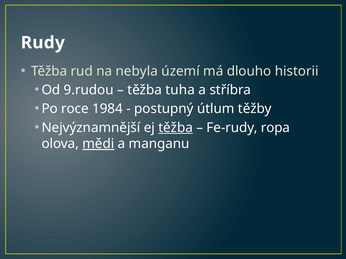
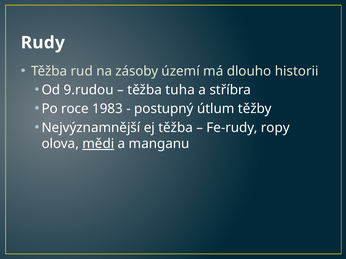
nebyla: nebyla -> zásoby
1984: 1984 -> 1983
těžba at (176, 128) underline: present -> none
ropa: ropa -> ropy
